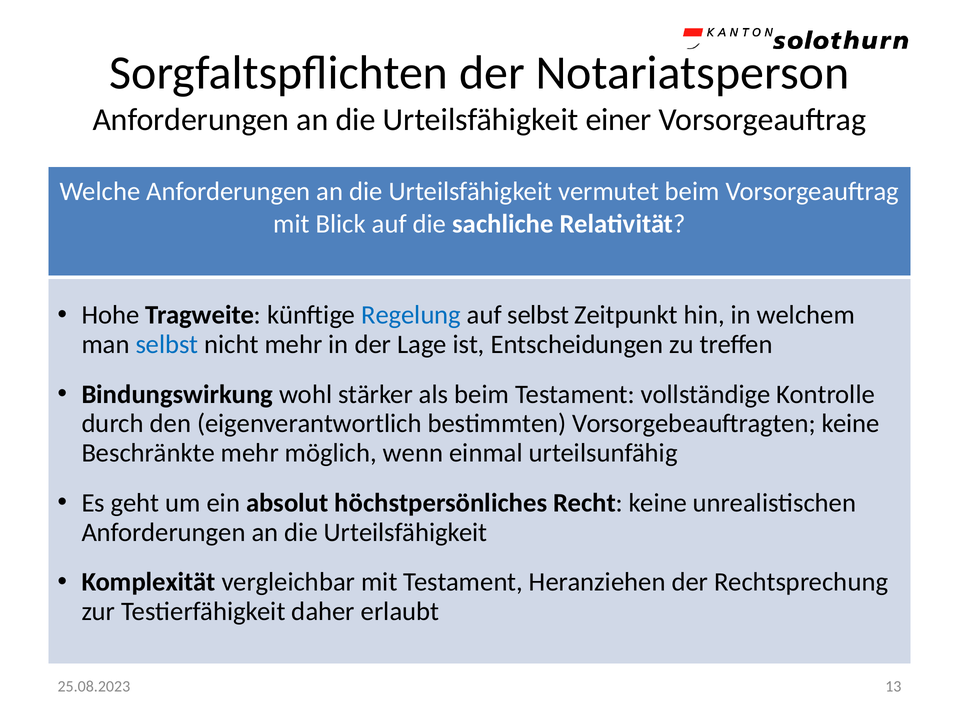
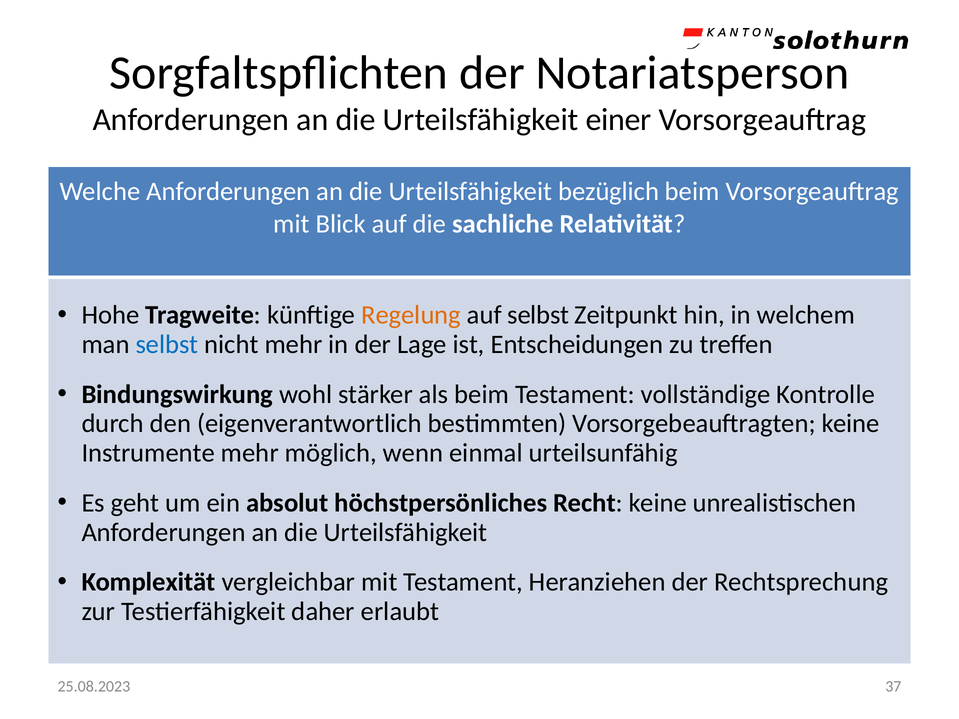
vermutet: vermutet -> bezüglich
Regelung colour: blue -> orange
Beschränkte: Beschränkte -> Instrumente
13: 13 -> 37
